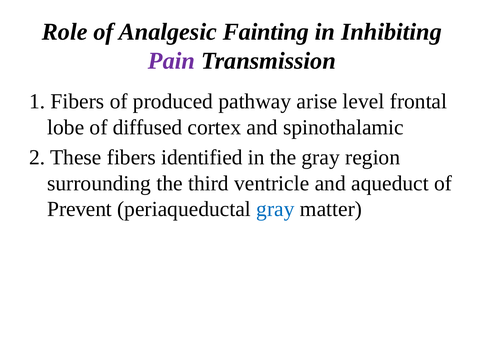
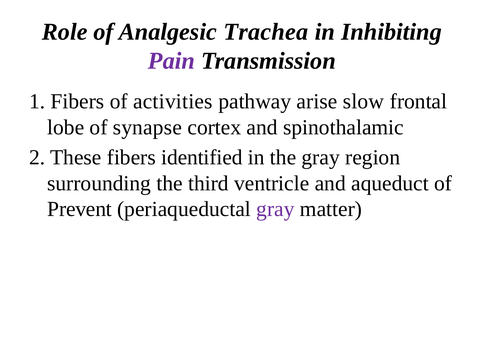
Fainting: Fainting -> Trachea
produced: produced -> activities
level: level -> slow
diffused: diffused -> synapse
gray at (275, 209) colour: blue -> purple
